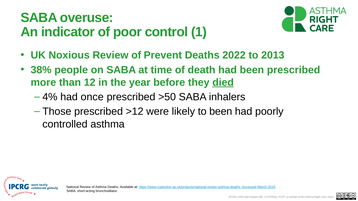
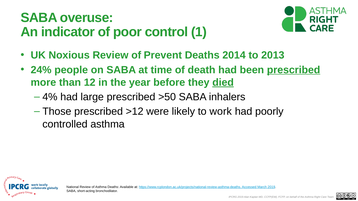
2022: 2022 -> 2014
38%: 38% -> 24%
prescribed at (294, 70) underline: none -> present
once: once -> large
to been: been -> work
